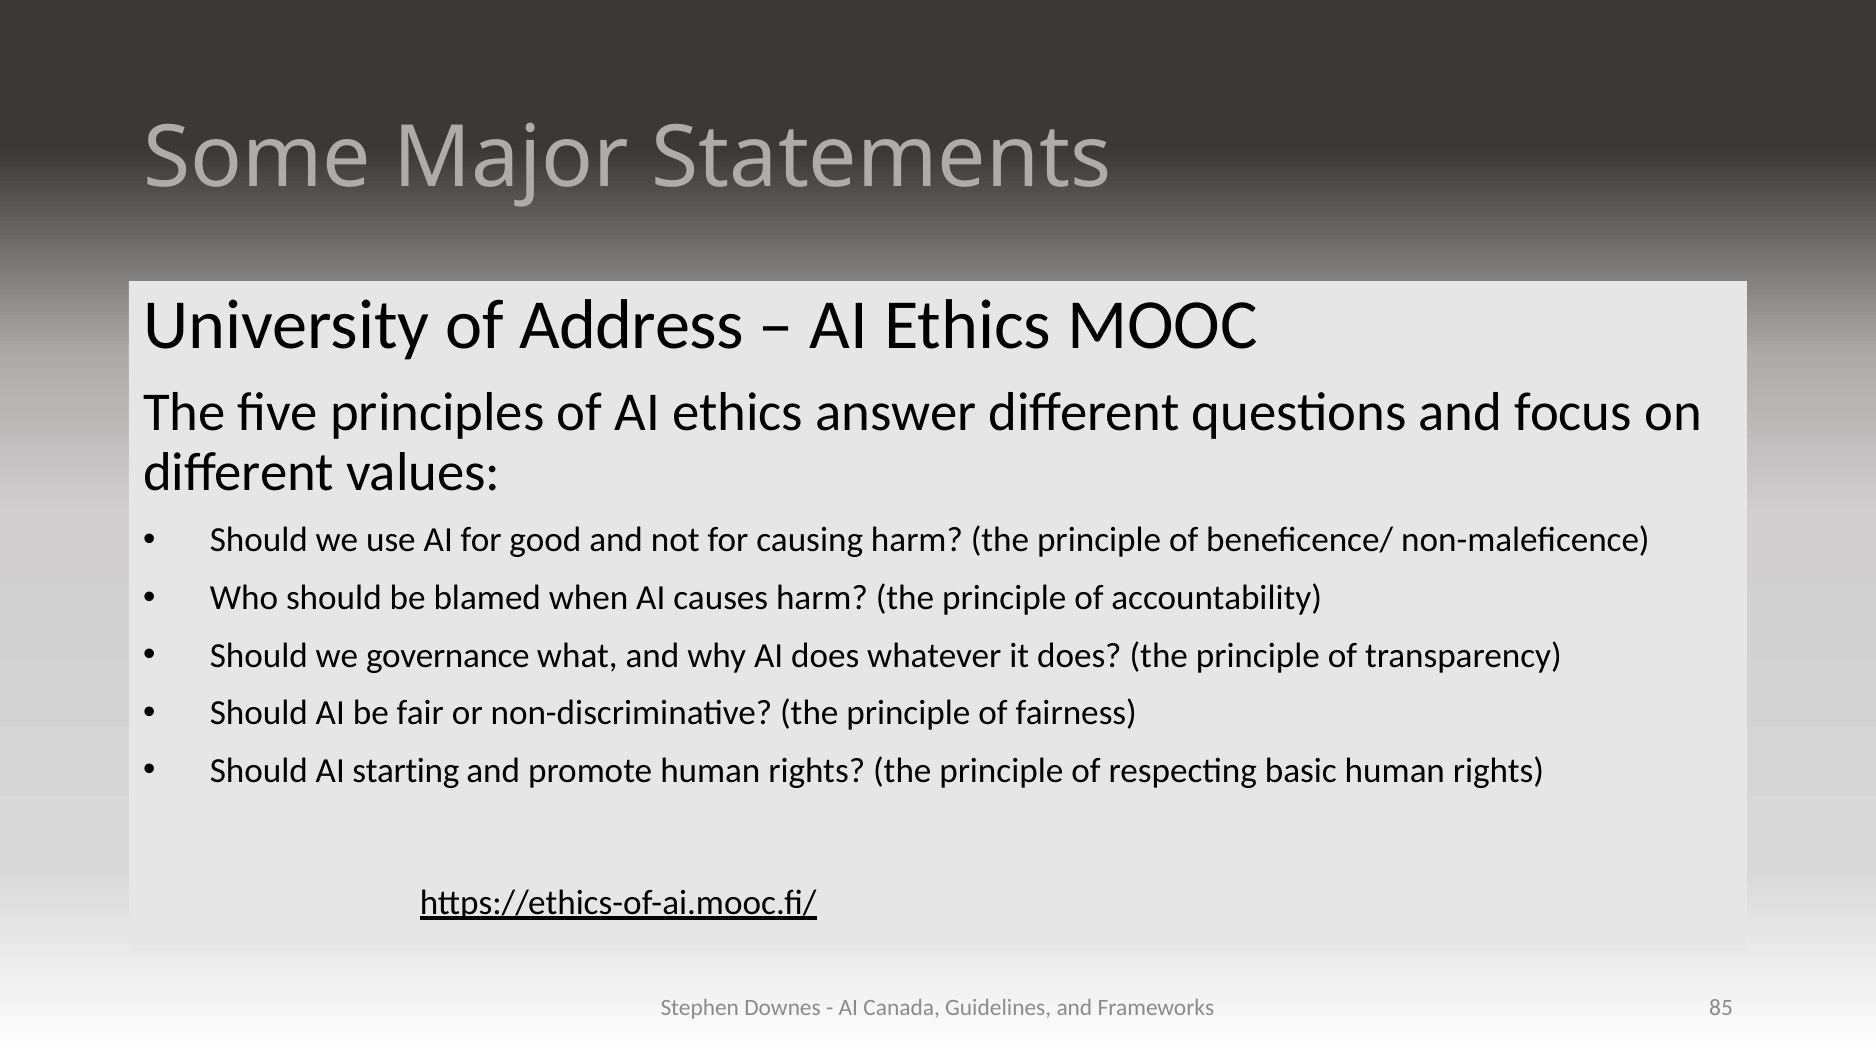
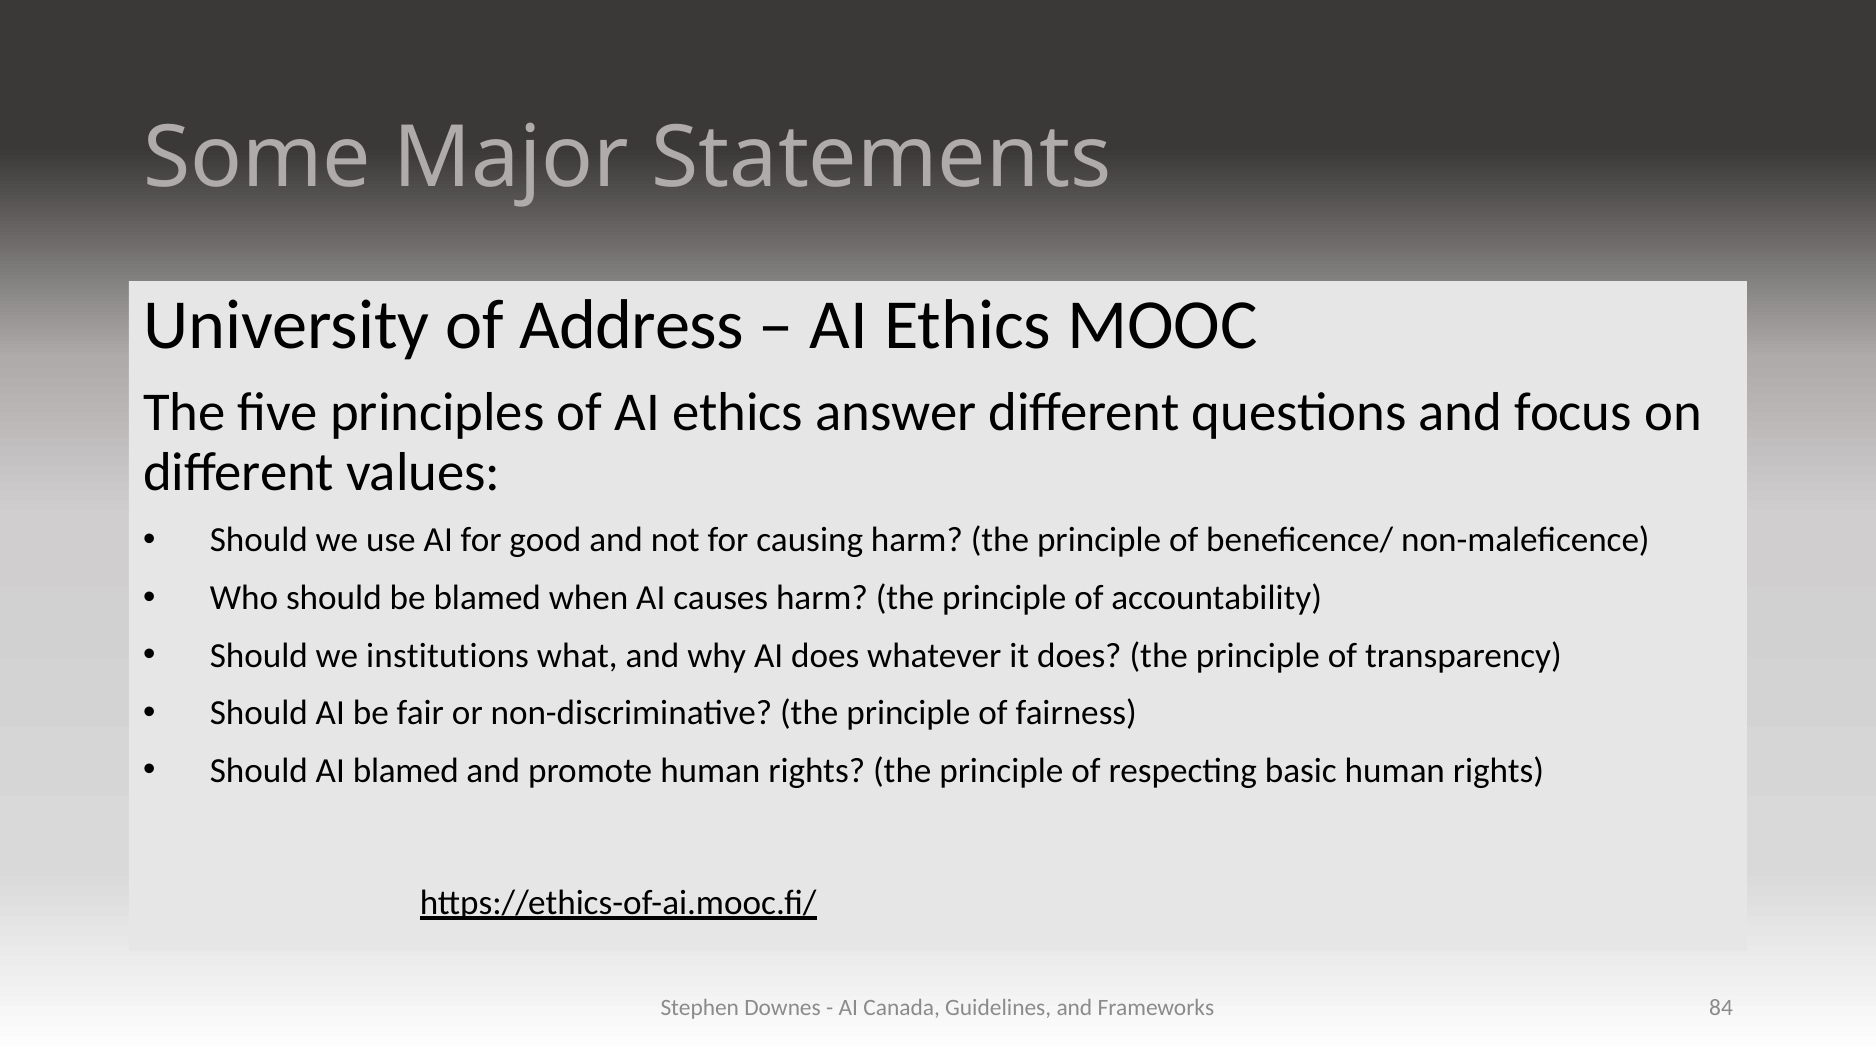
governance: governance -> institutions
AI starting: starting -> blamed
85: 85 -> 84
